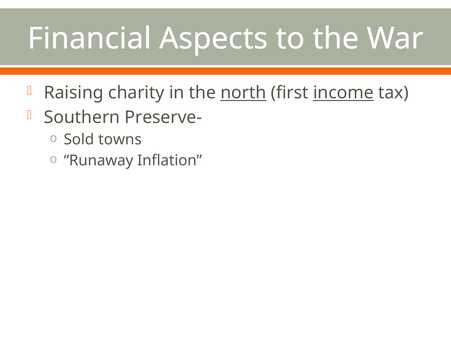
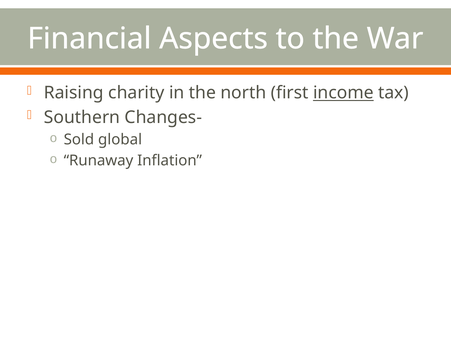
north underline: present -> none
Preserve-: Preserve- -> Changes-
towns: towns -> global
